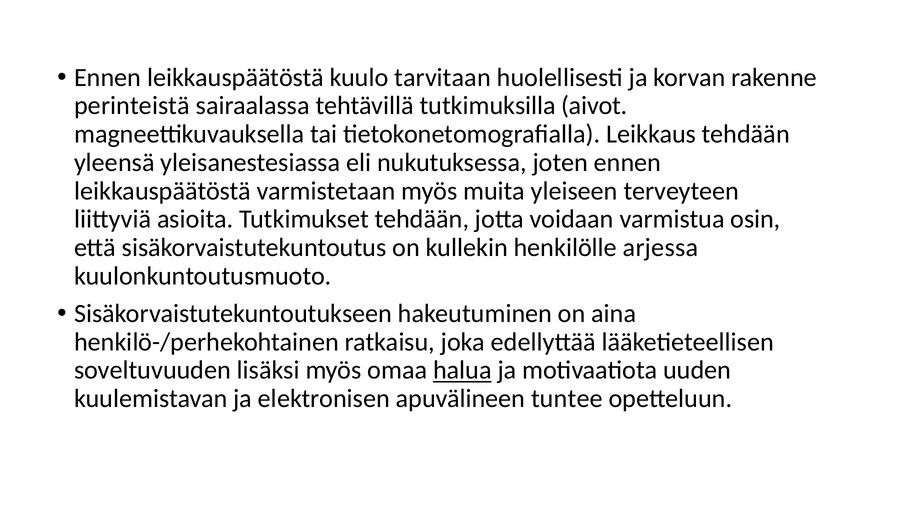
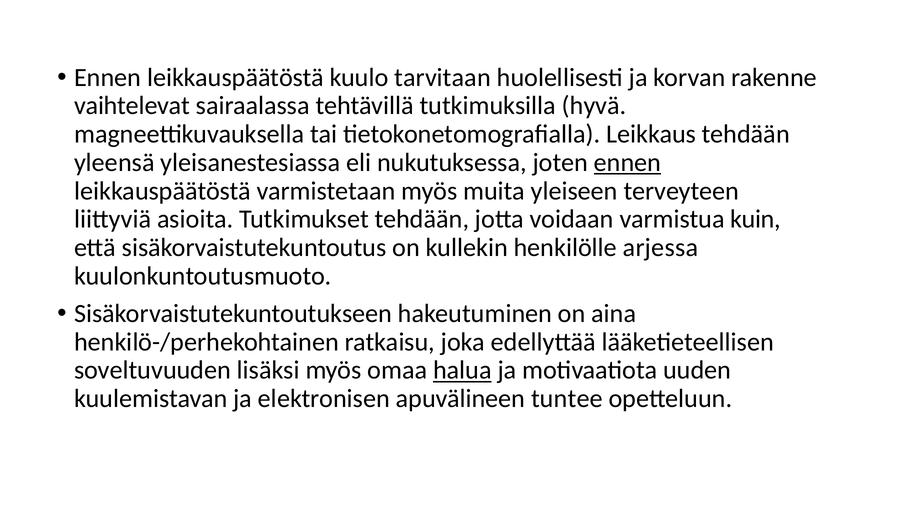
perinteistä: perinteistä -> vaihtelevat
aivot: aivot -> hyvä
ennen at (628, 162) underline: none -> present
osin: osin -> kuin
